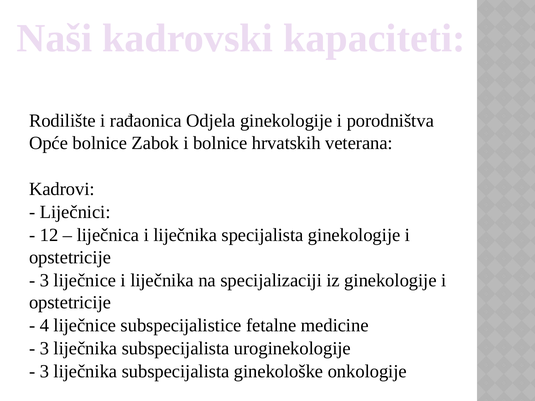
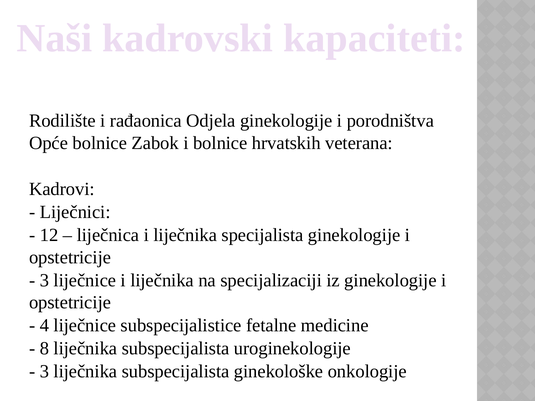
3 at (44, 349): 3 -> 8
